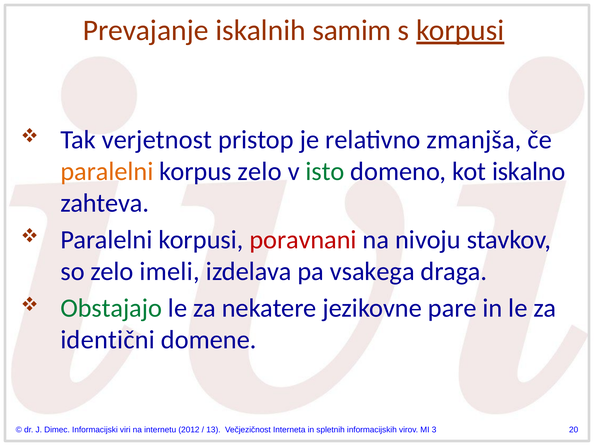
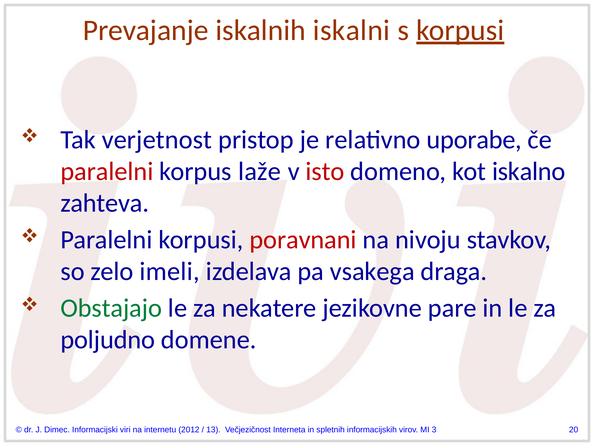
samim: samim -> iskalni
zmanjša: zmanjša -> uporabe
paralelni at (107, 171) colour: orange -> red
korpus zelo: zelo -> laže
isto colour: green -> red
identični: identični -> poljudno
